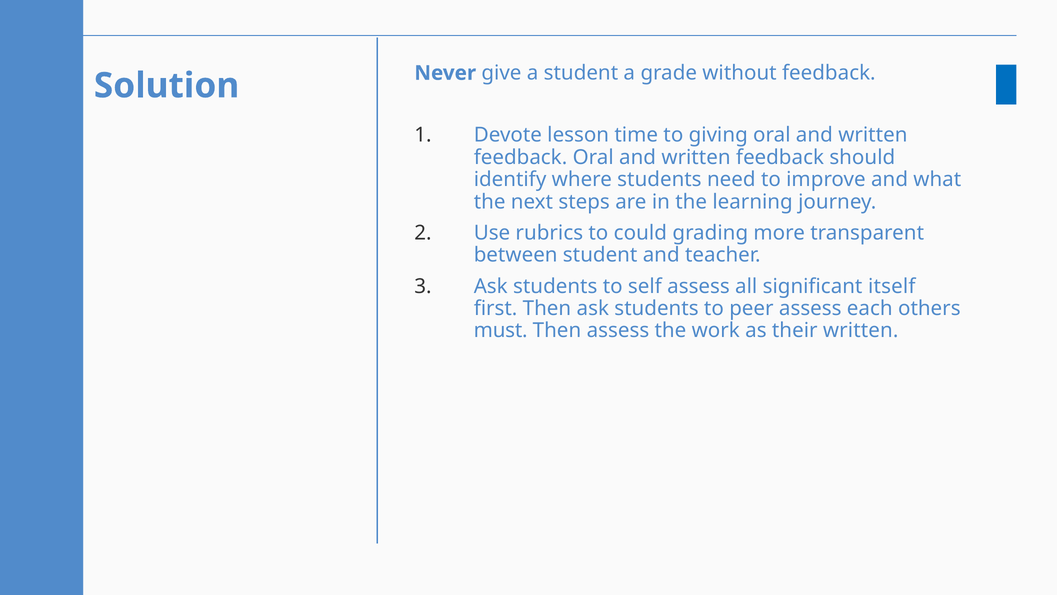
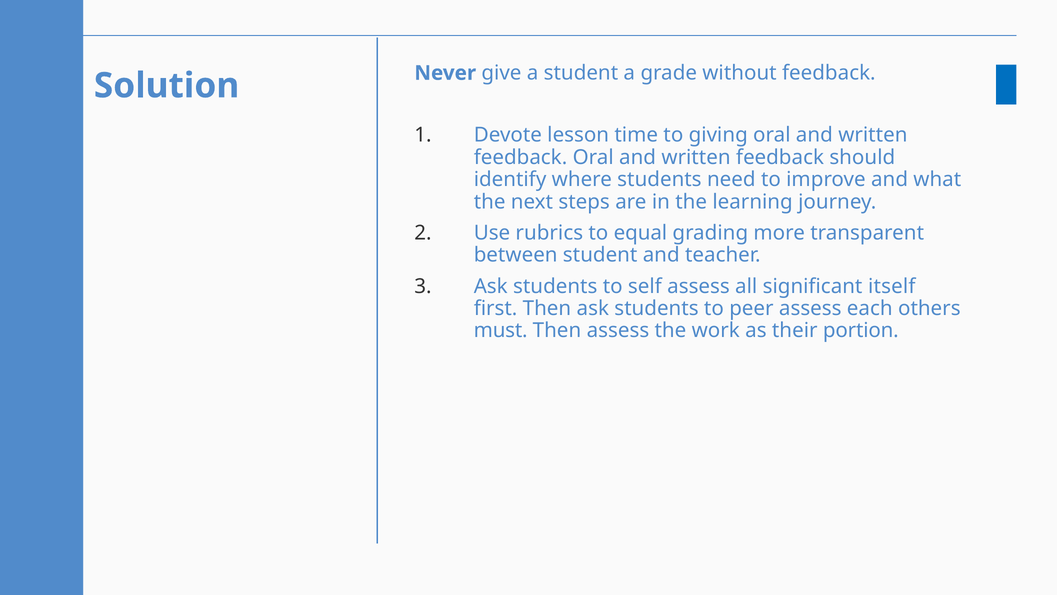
could: could -> equal
their written: written -> portion
